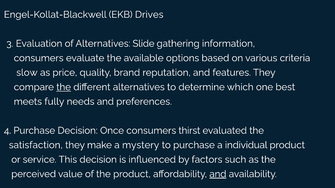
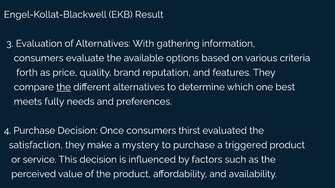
Drives: Drives -> Result
Slide: Slide -> With
slow: slow -> forth
individual: individual -> triggered
and at (218, 174) underline: present -> none
